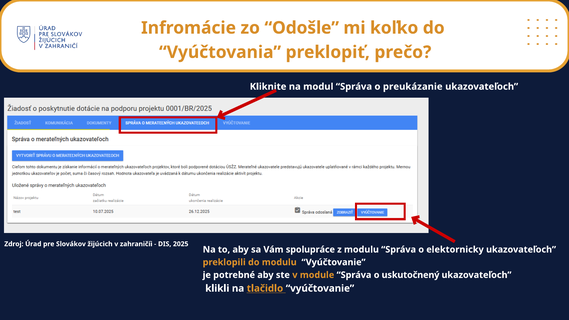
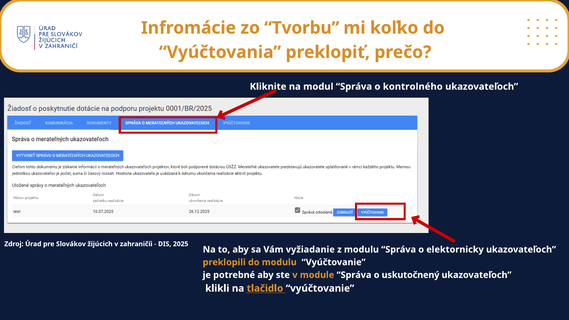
Odošle: Odošle -> Tvorbu
preukázanie: preukázanie -> kontrolného
spolupráce: spolupráce -> vyžiadanie
